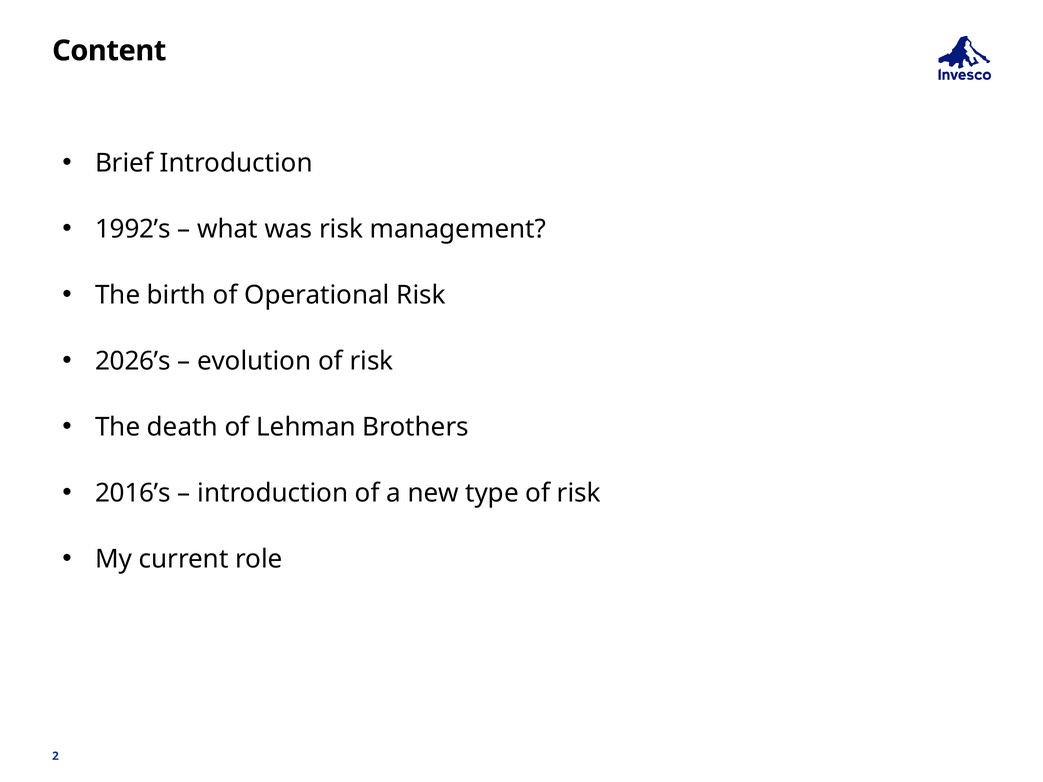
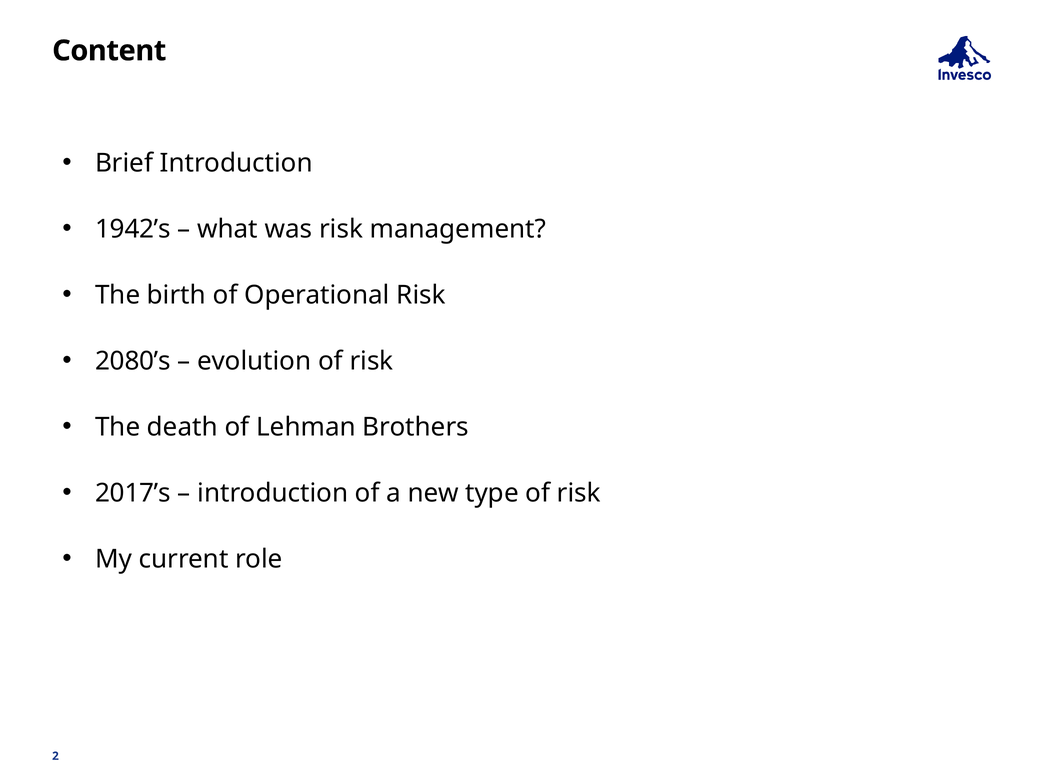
1992’s: 1992’s -> 1942’s
2026’s: 2026’s -> 2080’s
2016’s: 2016’s -> 2017’s
